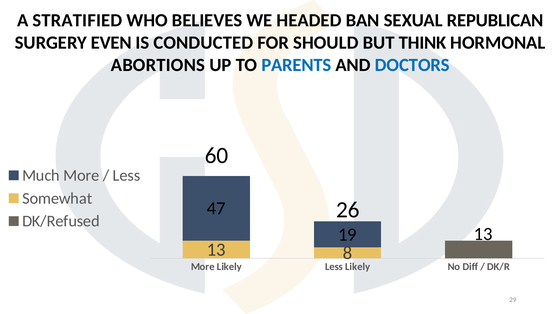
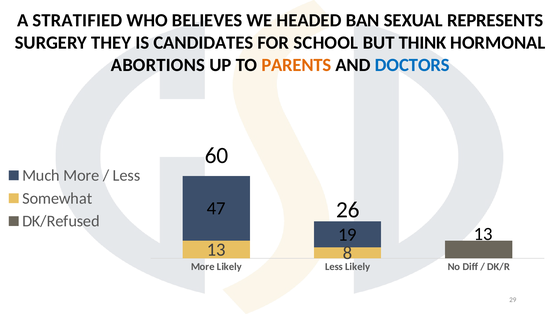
REPUBLICAN: REPUBLICAN -> REPRESENTS
EVEN: EVEN -> THEY
CONDUCTED: CONDUCTED -> CANDIDATES
SHOULD: SHOULD -> SCHOOL
PARENTS colour: blue -> orange
